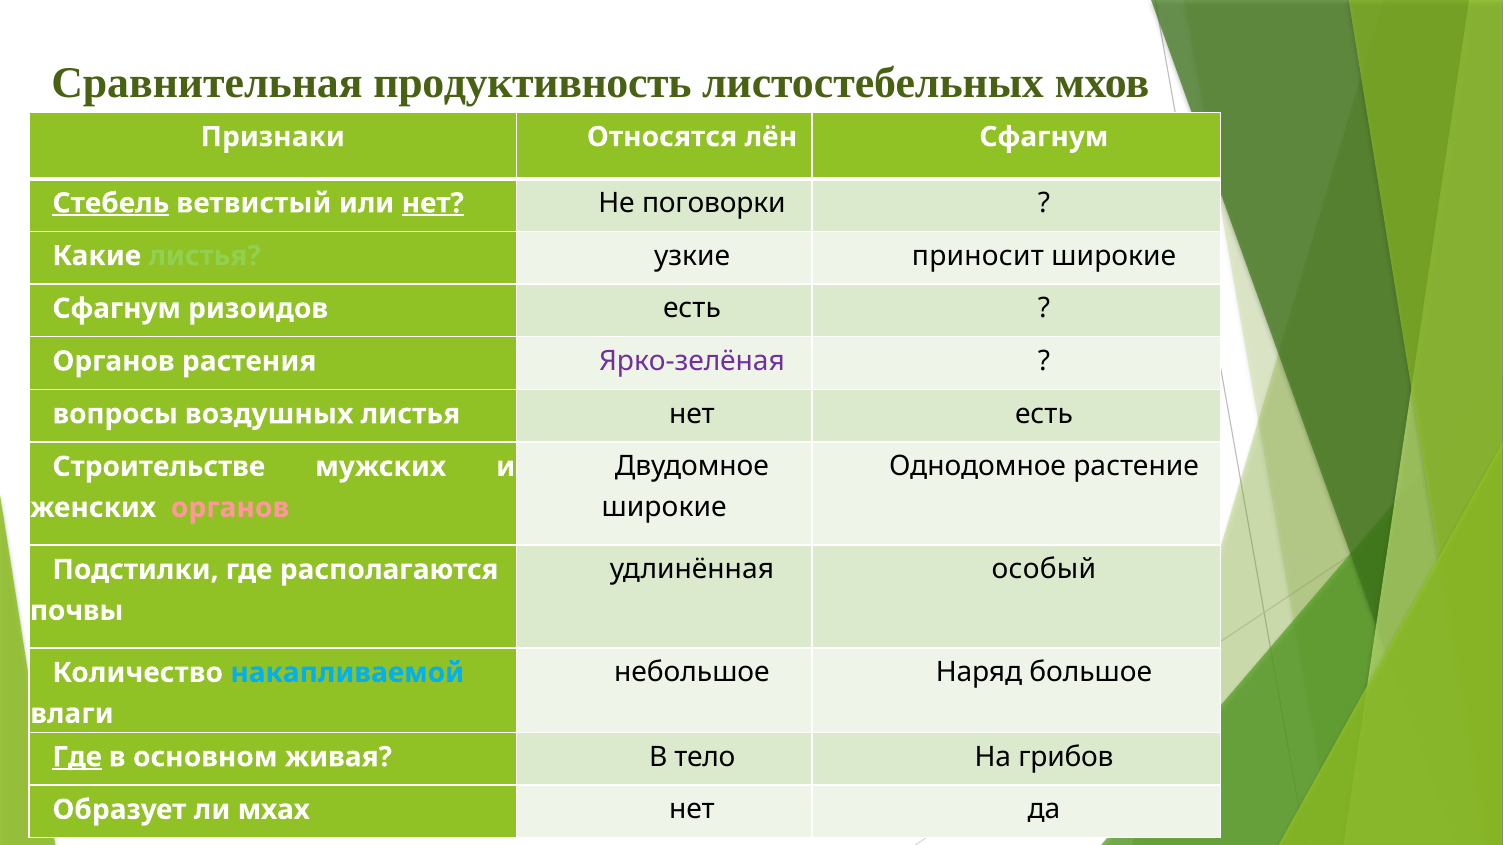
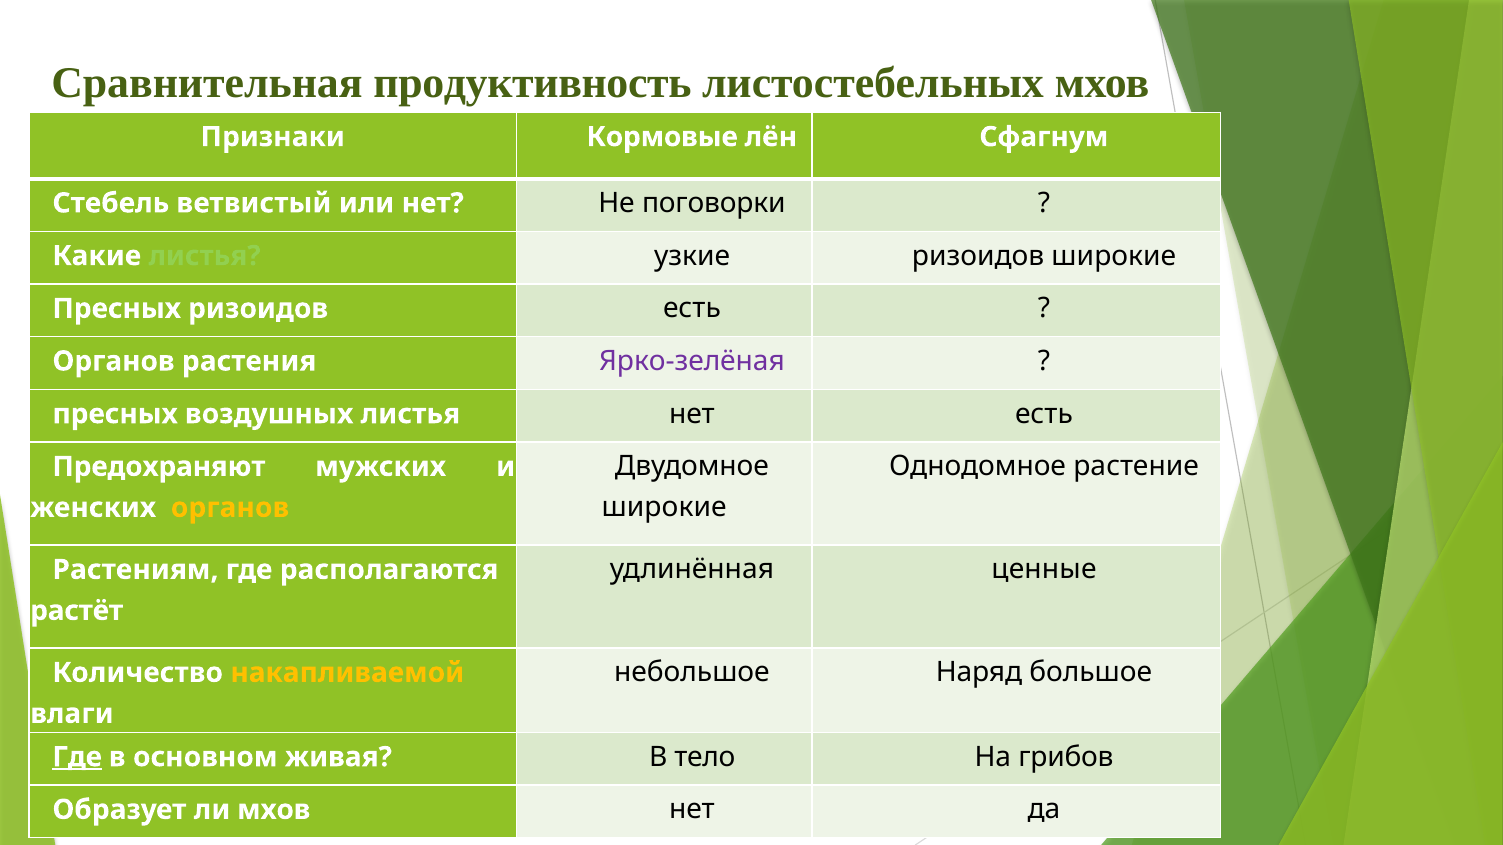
Относятся: Относятся -> Кормовые
Стебель underline: present -> none
нет at (433, 203) underline: present -> none
узкие приносит: приносит -> ризоидов
Сфагнум at (117, 309): Сфагнум -> Пресных
вопросы at (115, 414): вопросы -> пресных
Строительстве: Строительстве -> Предохраняют
органов at (230, 508) colour: pink -> yellow
особый: особый -> ценные
Подстилки: Подстилки -> Растениям
почвы: почвы -> растёт
накапливаемой colour: light blue -> yellow
ли мхах: мхах -> мхов
